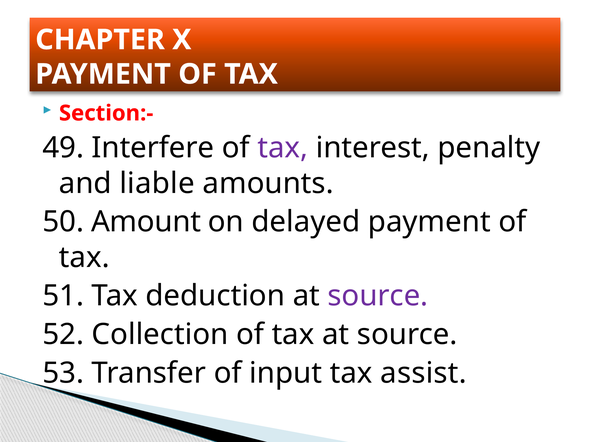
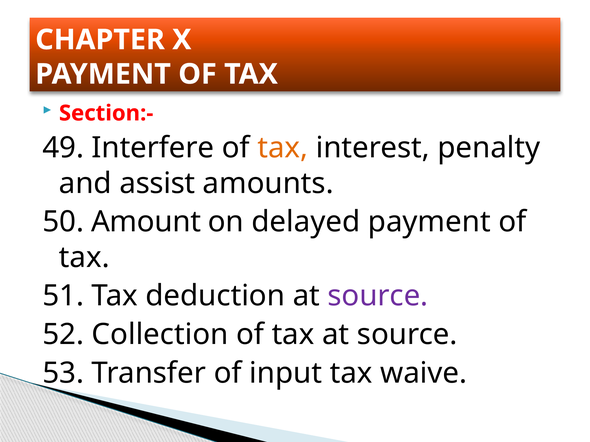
tax at (283, 148) colour: purple -> orange
liable: liable -> assist
assist: assist -> waive
